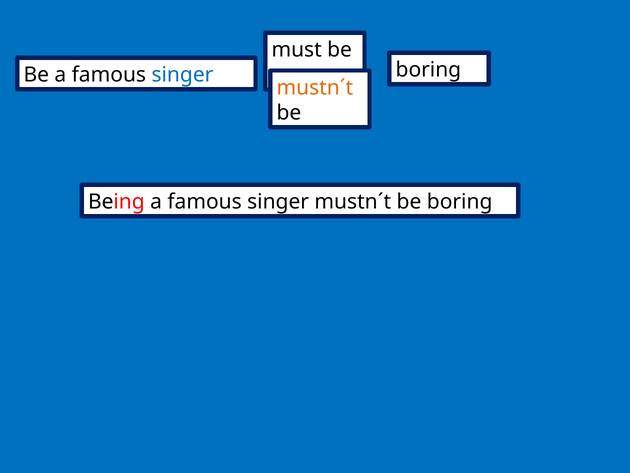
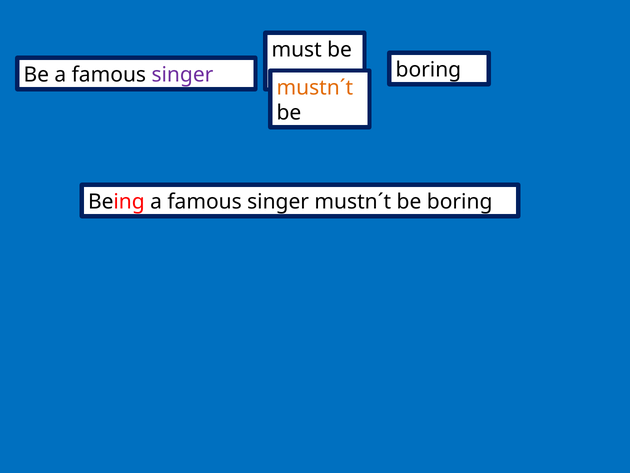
singer at (182, 75) colour: blue -> purple
